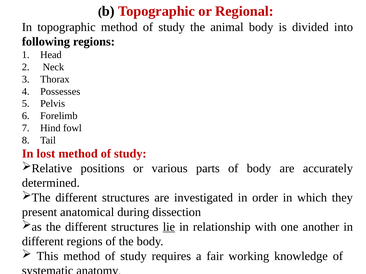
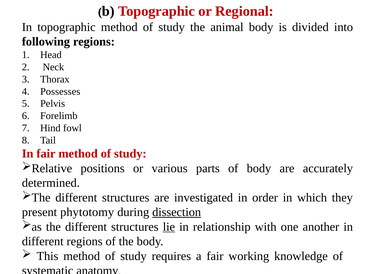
In lost: lost -> fair
anatomical: anatomical -> phytotomy
dissection underline: none -> present
